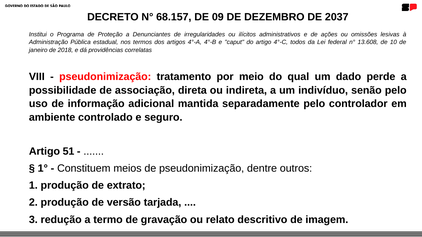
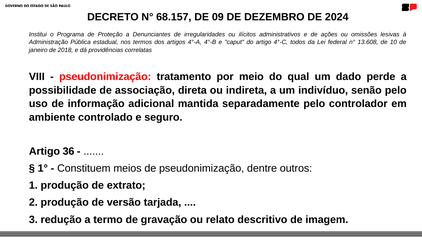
2037: 2037 -> 2024
51: 51 -> 36
